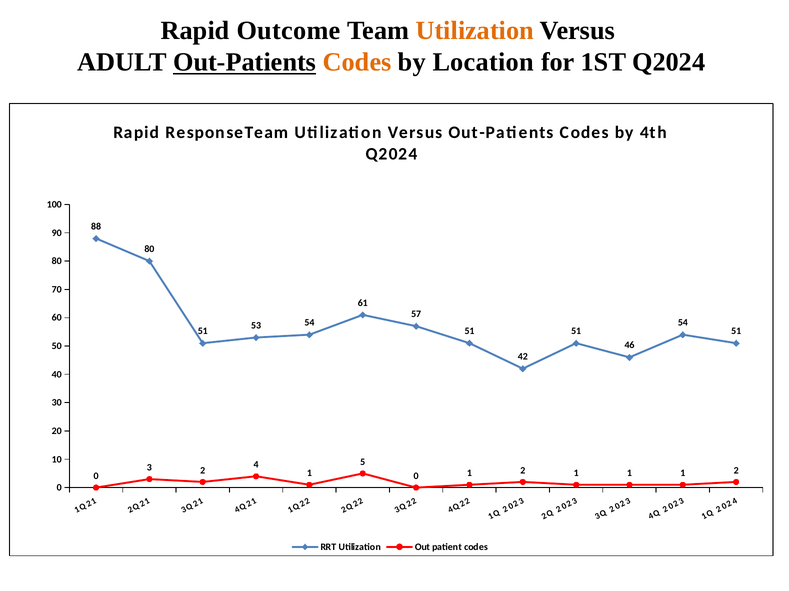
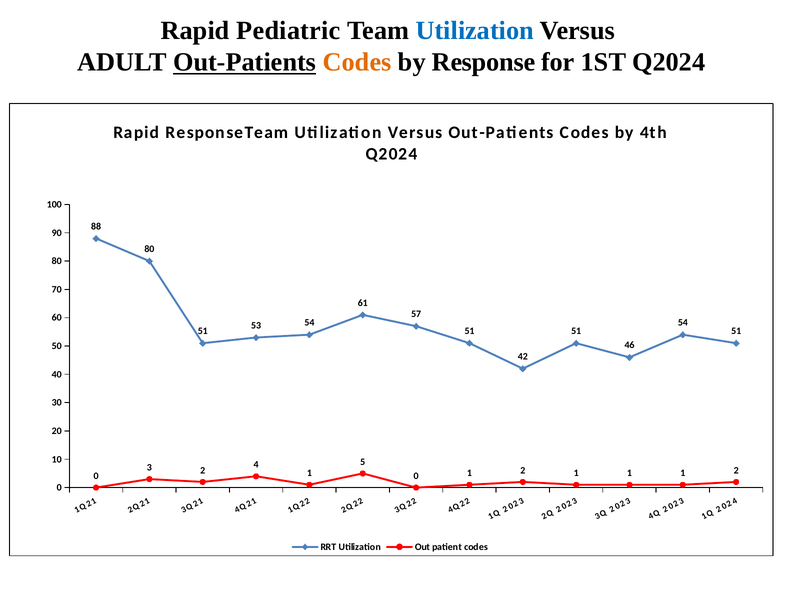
Outcome: Outcome -> Pediatric
Utilization at (475, 30) colour: orange -> blue
Location: Location -> Response
